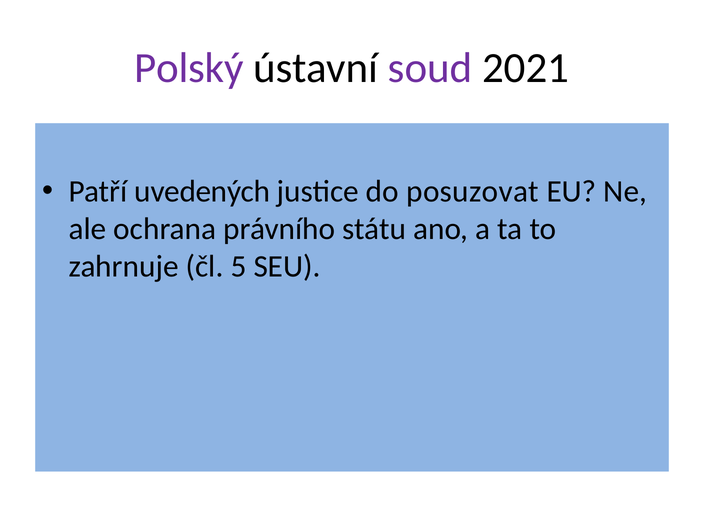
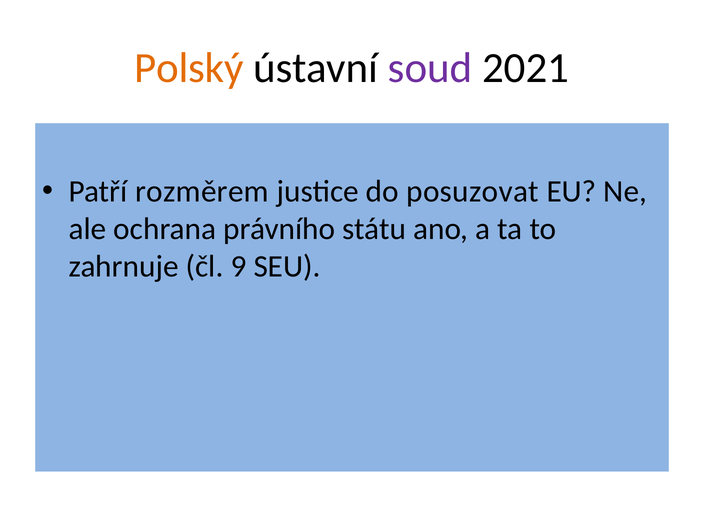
Polský colour: purple -> orange
uvedených: uvedených -> rozměrem
5: 5 -> 9
